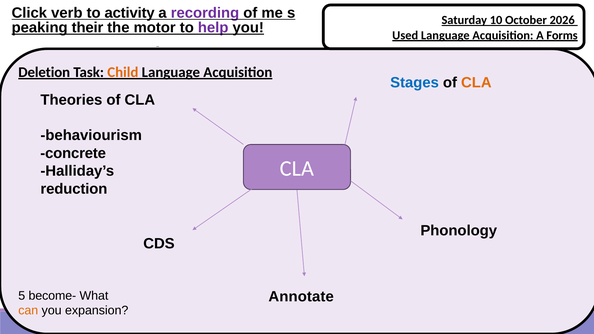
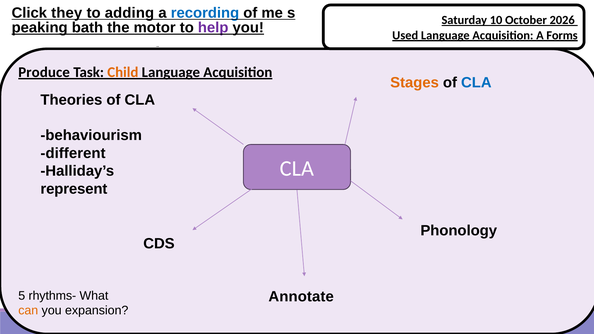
verb: verb -> they
activity: activity -> adding
recording colour: purple -> blue
their: their -> bath
Deletion: Deletion -> Produce
Stages colour: blue -> orange
CLA at (476, 83) colour: orange -> blue
concrete: concrete -> different
reduction: reduction -> represent
become-: become- -> rhythms-
